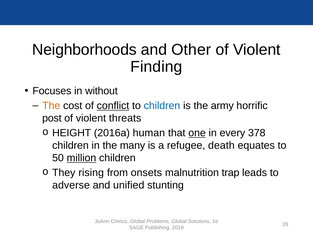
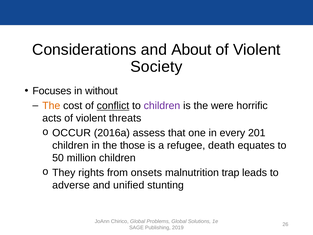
Neighborhoods: Neighborhoods -> Considerations
Other: Other -> About
Finding: Finding -> Society
children at (162, 106) colour: blue -> purple
army: army -> were
post: post -> acts
HEIGHT: HEIGHT -> OCCUR
human: human -> assess
one underline: present -> none
378: 378 -> 201
many: many -> those
million underline: present -> none
rising: rising -> rights
